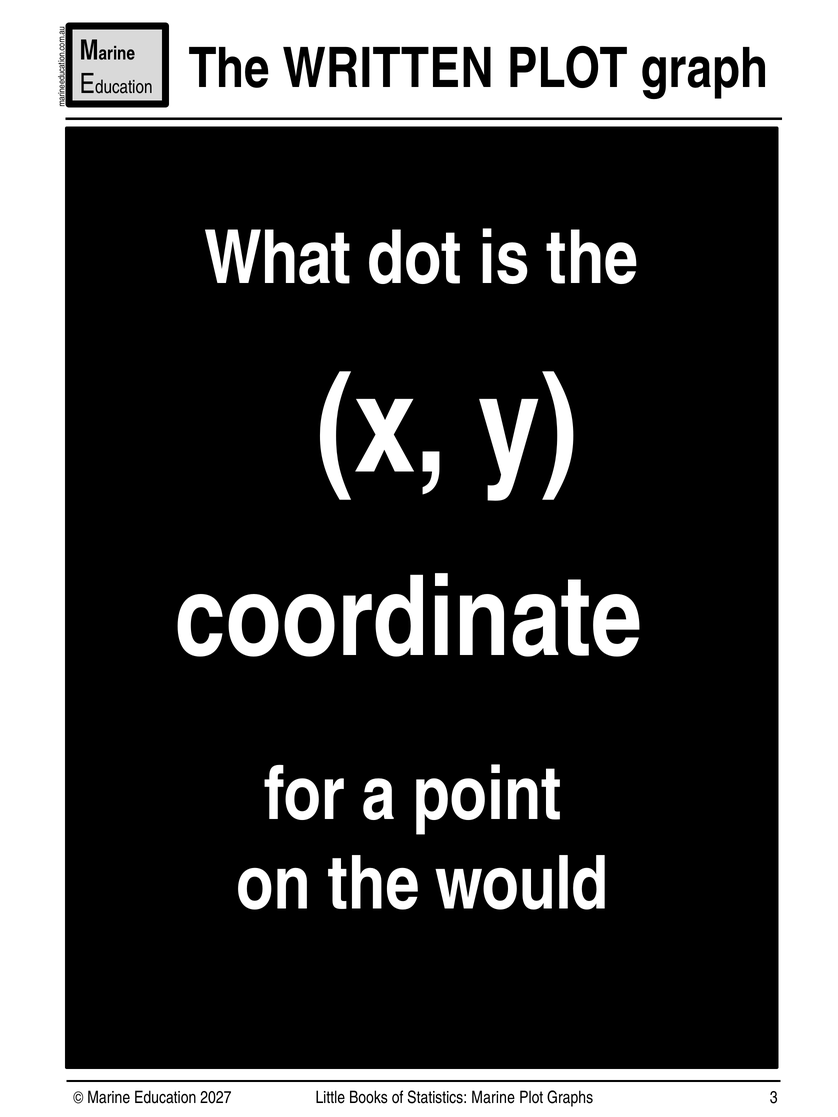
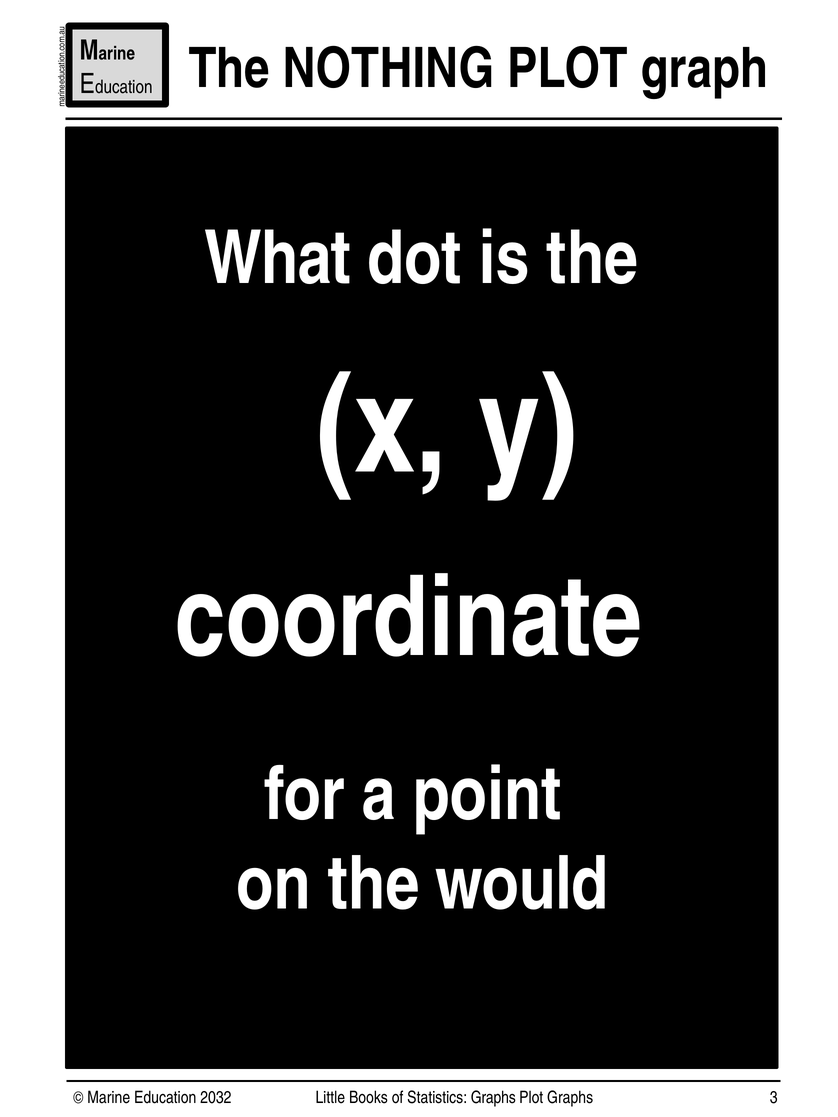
WRITTEN: WRITTEN -> NOTHING
2027: 2027 -> 2032
Statistics Marine: Marine -> Graphs
